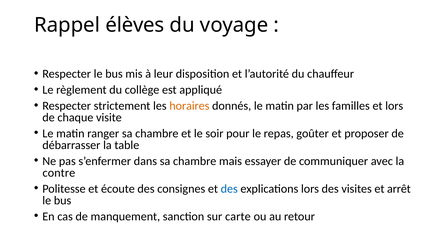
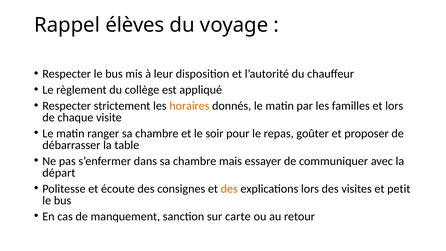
contre: contre -> départ
des at (229, 189) colour: blue -> orange
arrêt: arrêt -> petit
